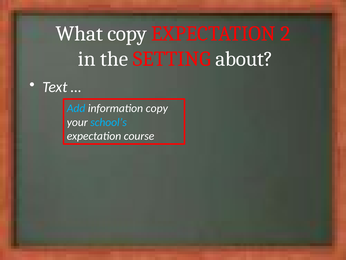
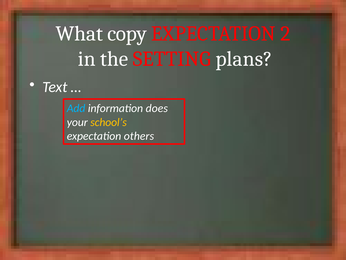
about: about -> plans
information copy: copy -> does
school’s colour: light blue -> yellow
course: course -> others
